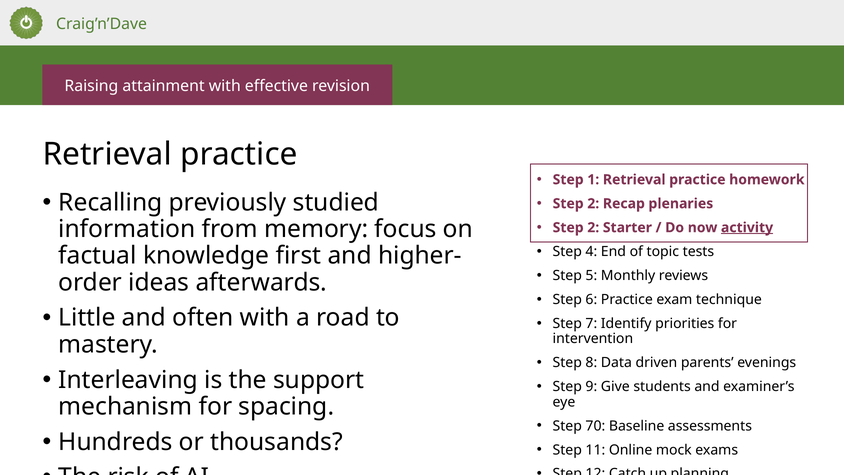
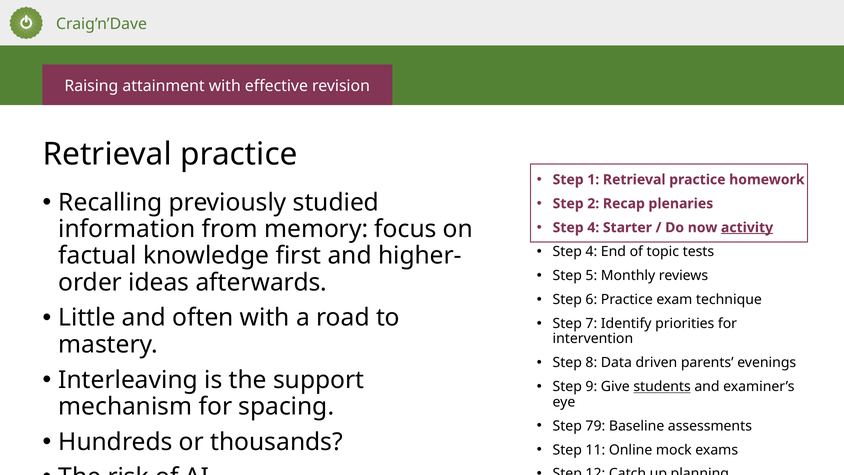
2 at (593, 227): 2 -> 4
students underline: none -> present
70: 70 -> 79
